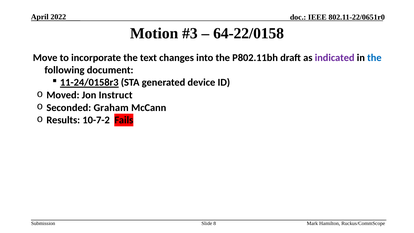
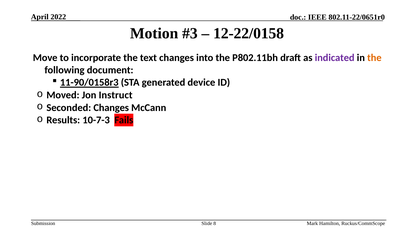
64-22/0158: 64-22/0158 -> 12-22/0158
the at (374, 58) colour: blue -> orange
11-24/0158r3: 11-24/0158r3 -> 11-90/0158r3
Seconded Graham: Graham -> Changes
10-7-2: 10-7-2 -> 10-7-3
